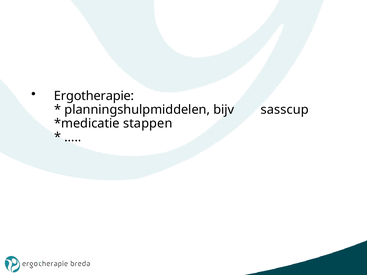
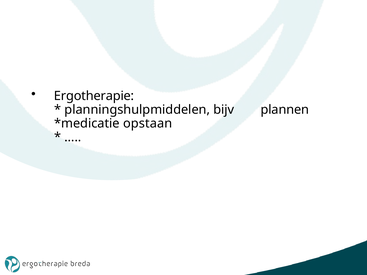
sasscup: sasscup -> plannen
stappen: stappen -> opstaan
